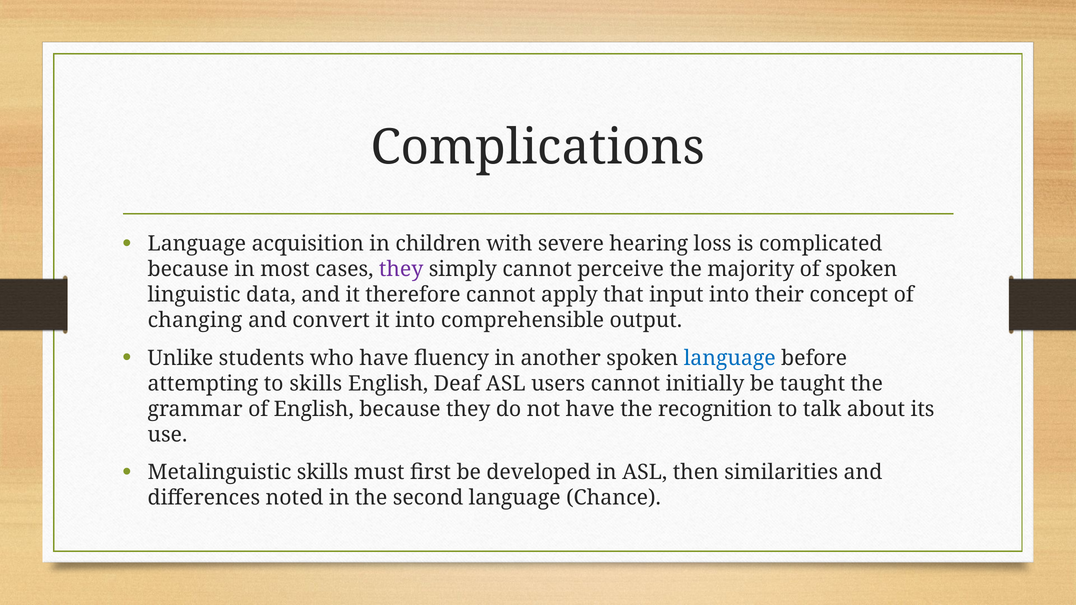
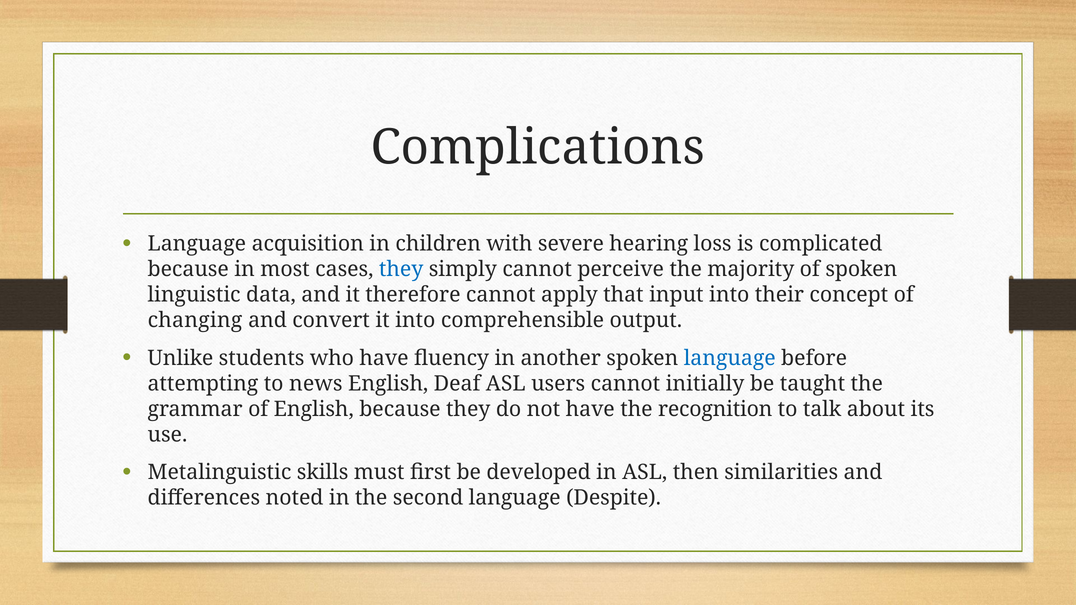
they at (401, 270) colour: purple -> blue
to skills: skills -> news
Chance: Chance -> Despite
